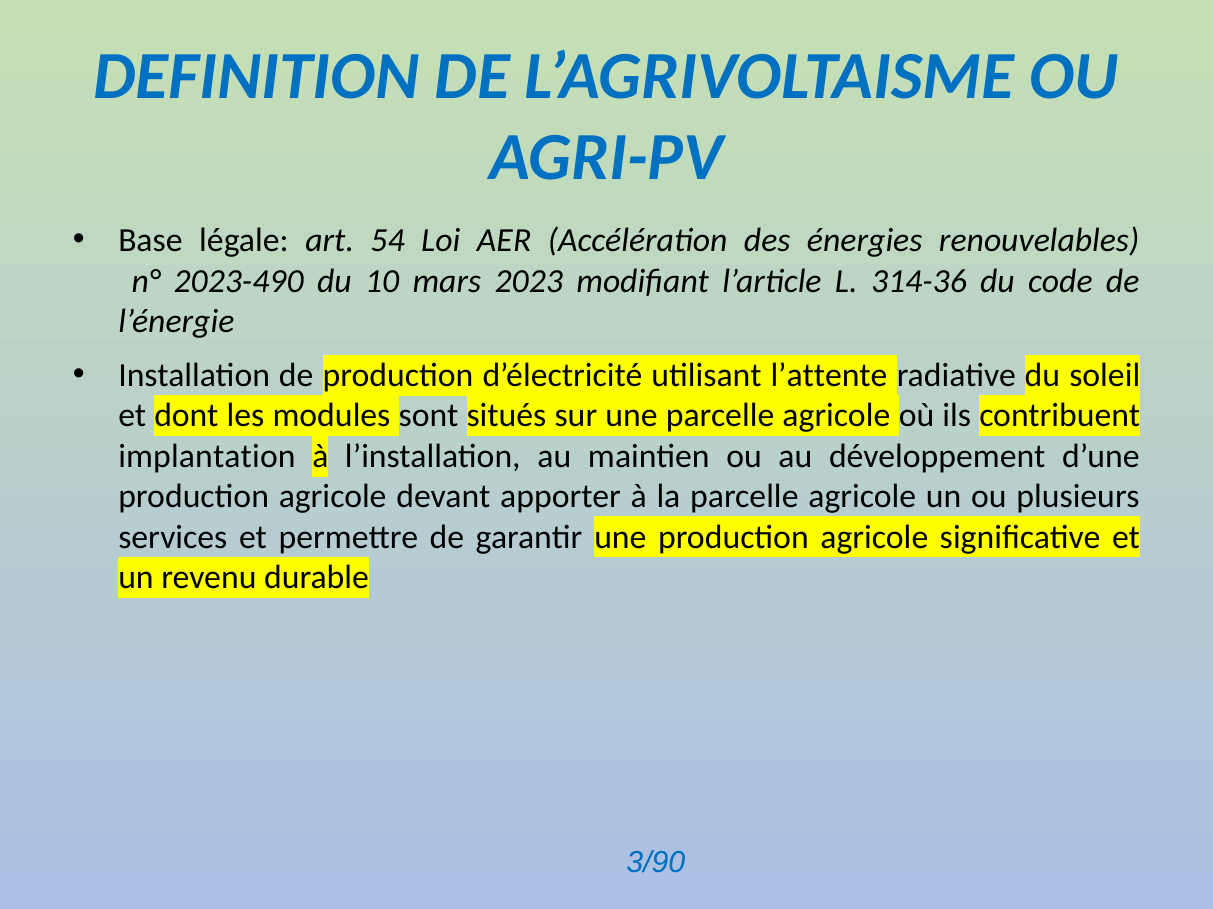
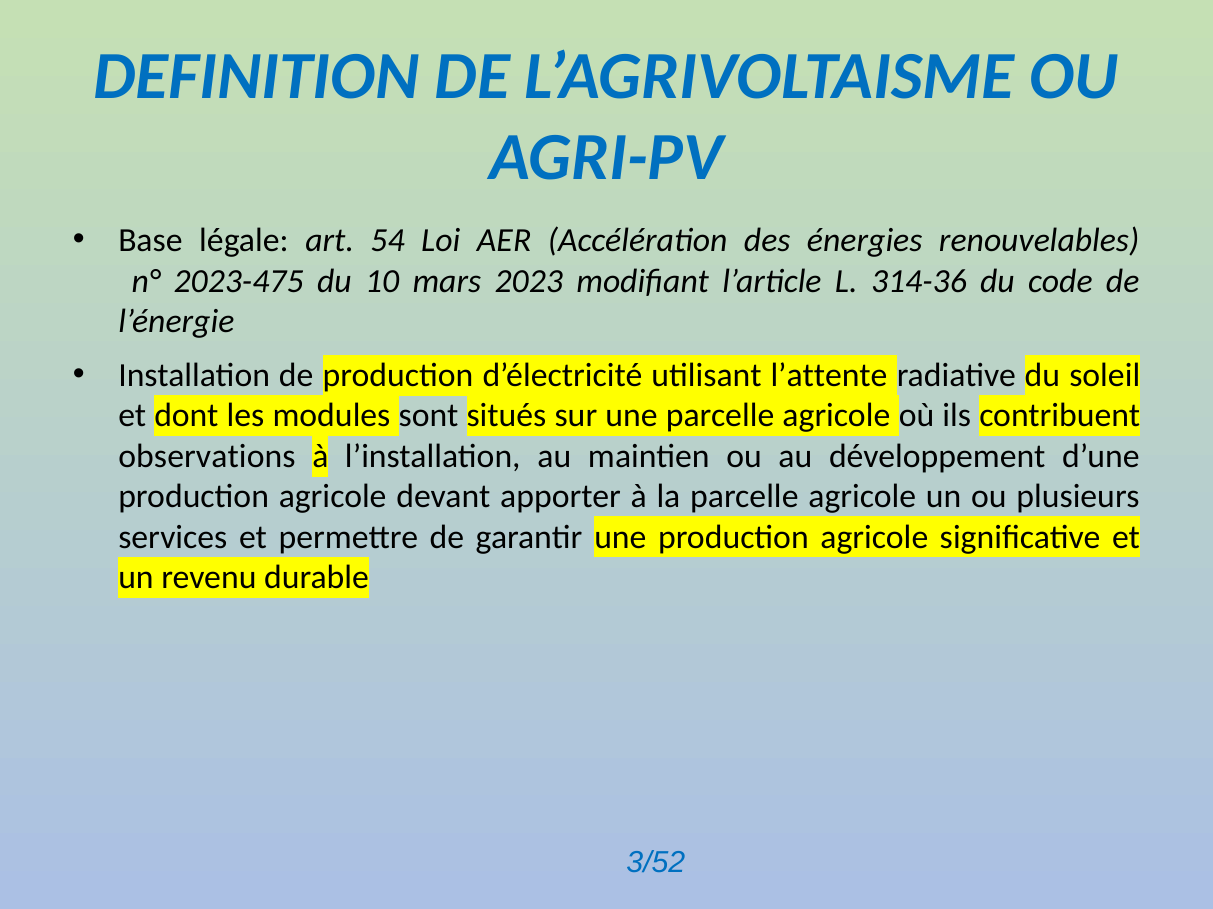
2023-490: 2023-490 -> 2023-475
implantation: implantation -> observations
3/90: 3/90 -> 3/52
